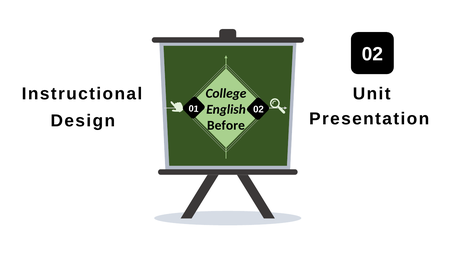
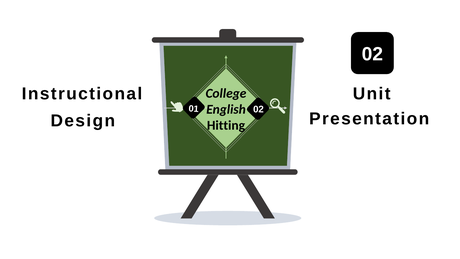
Before: Before -> Hitting
